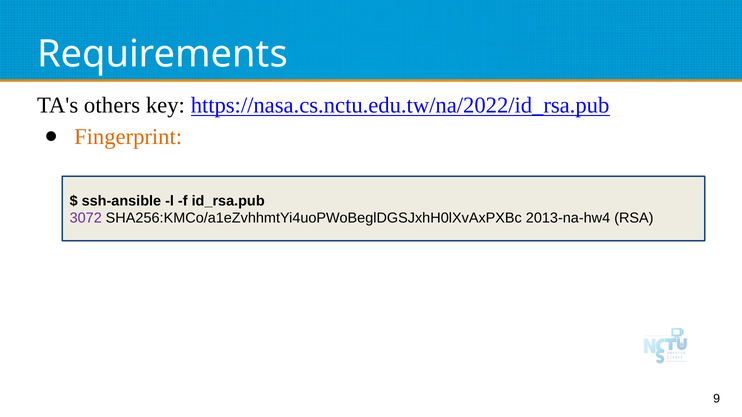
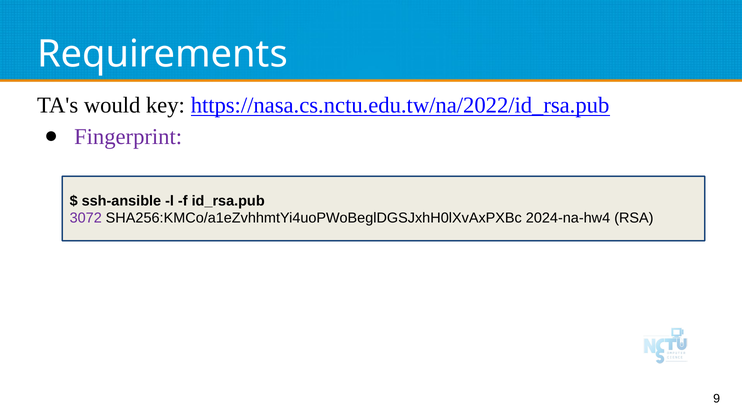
others: others -> would
Fingerprint colour: orange -> purple
2013-na-hw4: 2013-na-hw4 -> 2024-na-hw4
